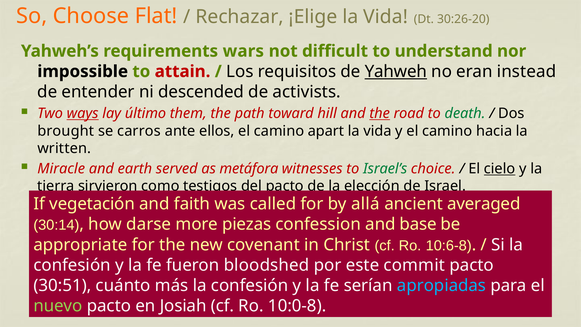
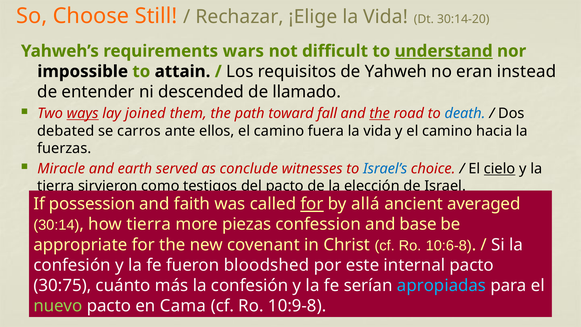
Flat: Flat -> Still
30:26-20: 30:26-20 -> 30:14-20
understand underline: none -> present
attain colour: red -> black
Yahweh underline: present -> none
activists: activists -> llamado
último: último -> joined
hill: hill -> fall
death colour: green -> blue
brought: brought -> debated
apart: apart -> fuera
written: written -> fuerzas
metáfora: metáfora -> conclude
Israel’s colour: green -> blue
vegetación: vegetación -> possession
for at (312, 204) underline: none -> present
how darse: darse -> tierra
commit: commit -> internal
30:51: 30:51 -> 30:75
Josiah: Josiah -> Cama
10:0-8: 10:0-8 -> 10:9-8
